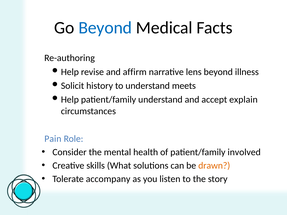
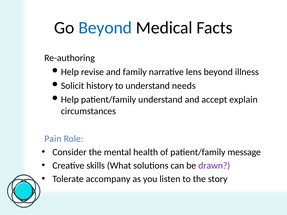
affirm: affirm -> family
meets: meets -> needs
involved: involved -> message
drawn colour: orange -> purple
